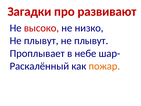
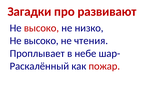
плывут at (41, 41): плывут -> высоко
плывут at (91, 41): плывут -> чтения
пожар colour: orange -> red
